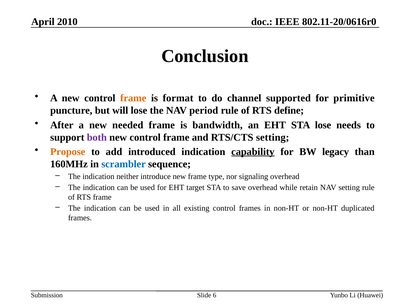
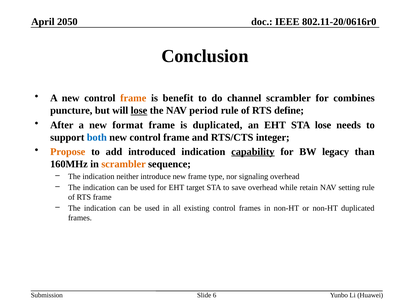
2010: 2010 -> 2050
format: format -> benefit
channel supported: supported -> scrambler
primitive: primitive -> combines
lose at (139, 110) underline: none -> present
needed: needed -> format
is bandwidth: bandwidth -> duplicated
both colour: purple -> blue
RTS/CTS setting: setting -> integer
scrambler at (124, 164) colour: blue -> orange
